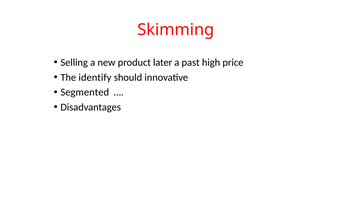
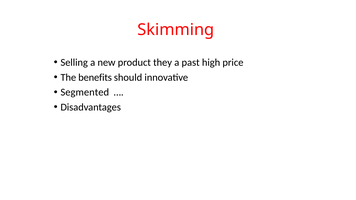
later: later -> they
identify: identify -> benefits
